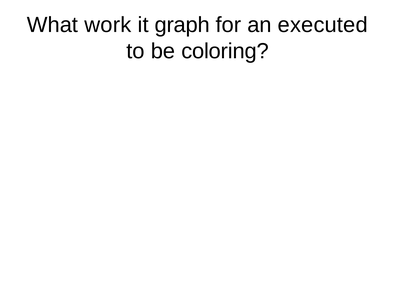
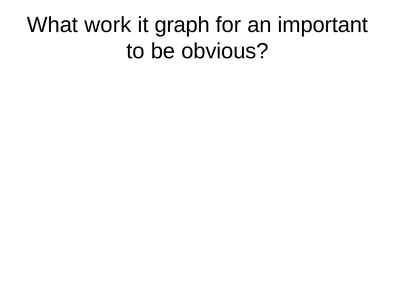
executed: executed -> important
coloring: coloring -> obvious
